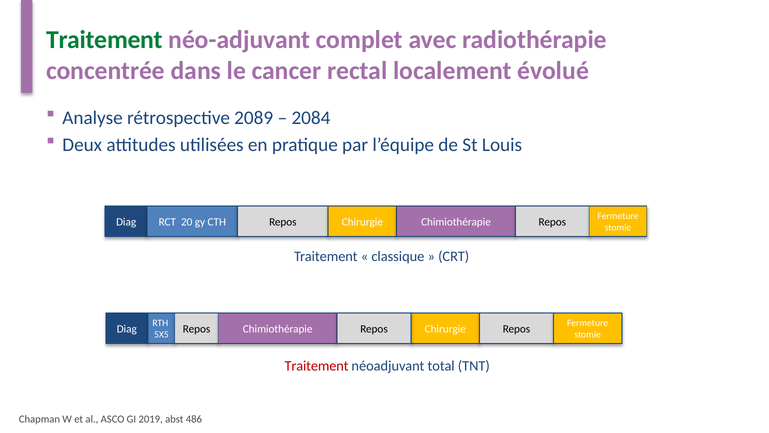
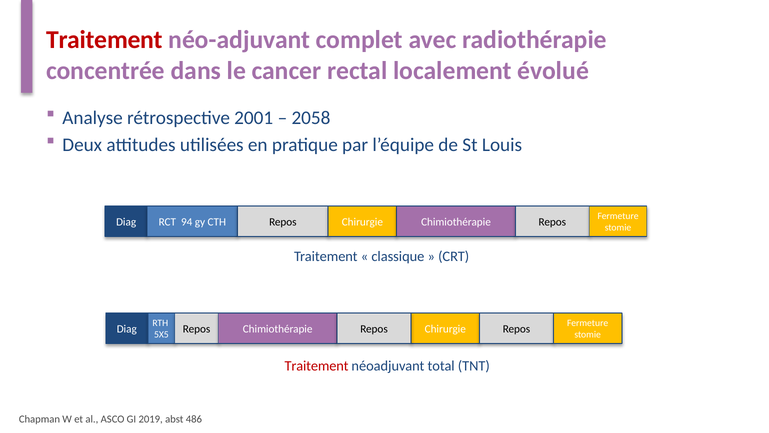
Traitement at (104, 40) colour: green -> red
2089: 2089 -> 2001
2084: 2084 -> 2058
20: 20 -> 94
